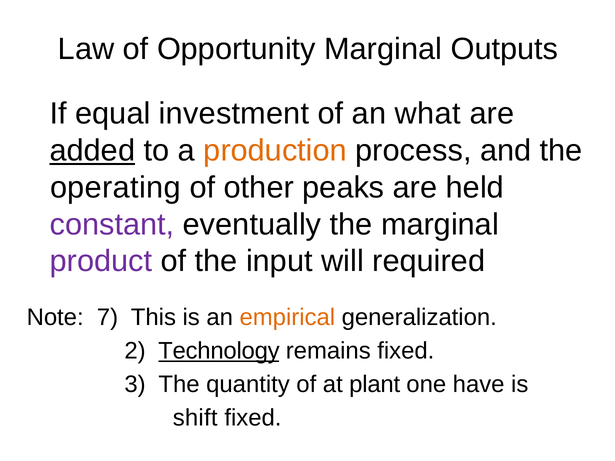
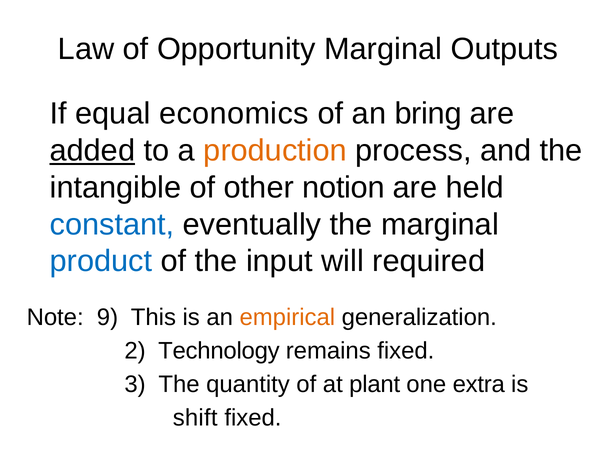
investment: investment -> economics
what: what -> bring
operating: operating -> intangible
peaks: peaks -> notion
constant colour: purple -> blue
product colour: purple -> blue
7: 7 -> 9
Technology underline: present -> none
have: have -> extra
